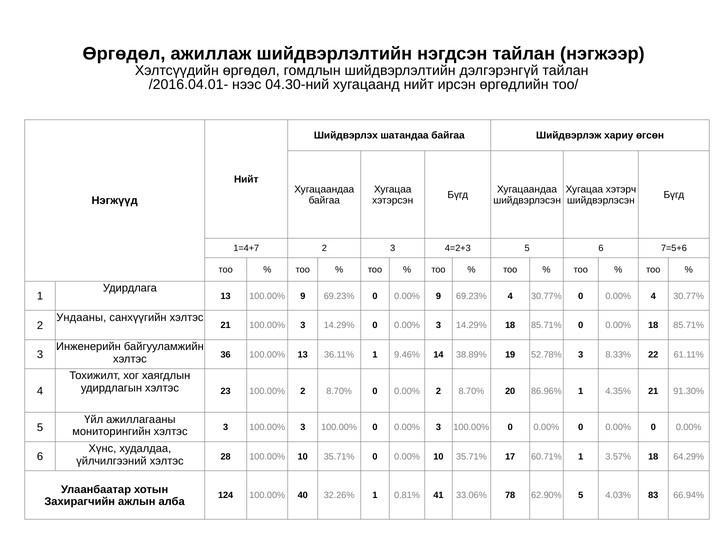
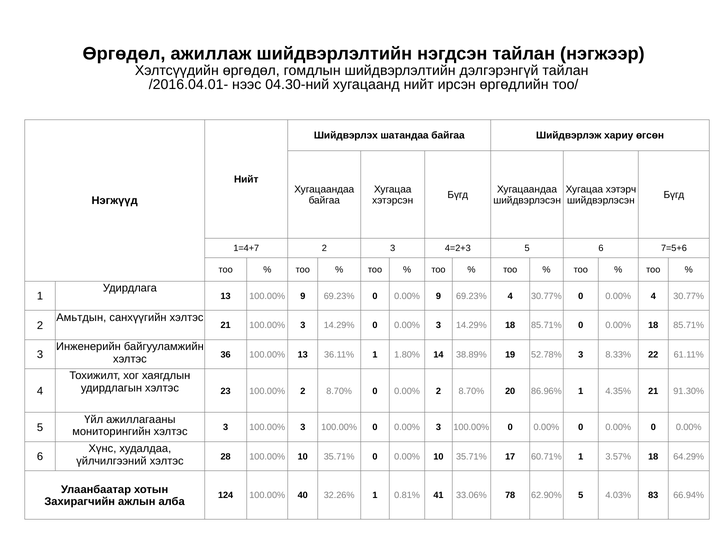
Ундааны: Ундааны -> Амьтдын
9.46%: 9.46% -> 1.80%
